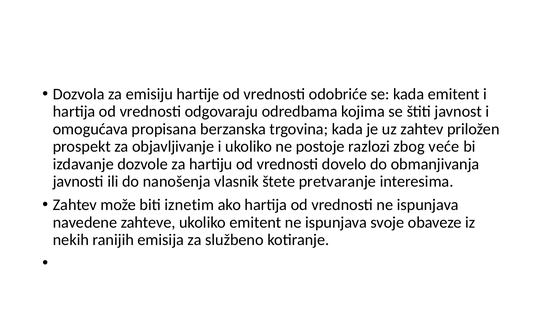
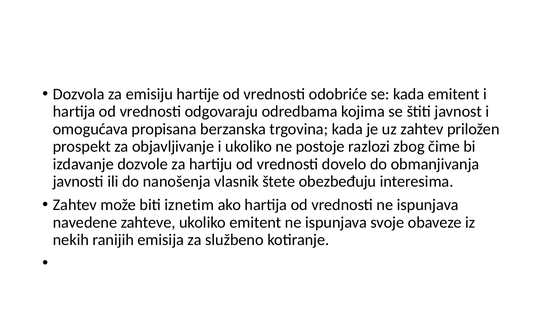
veće: veće -> čime
pretvaranje: pretvaranje -> obezbeđuju
